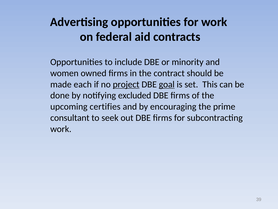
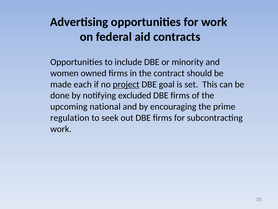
goal underline: present -> none
certifies: certifies -> national
consultant: consultant -> regulation
